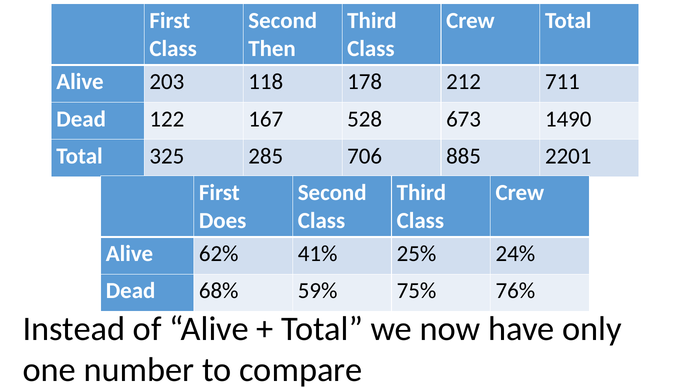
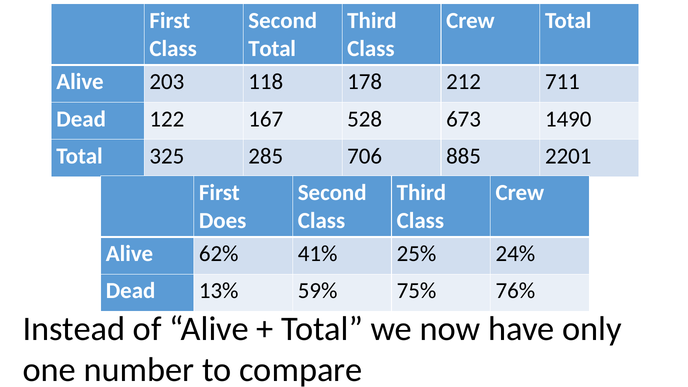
Then at (272, 48): Then -> Total
68%: 68% -> 13%
